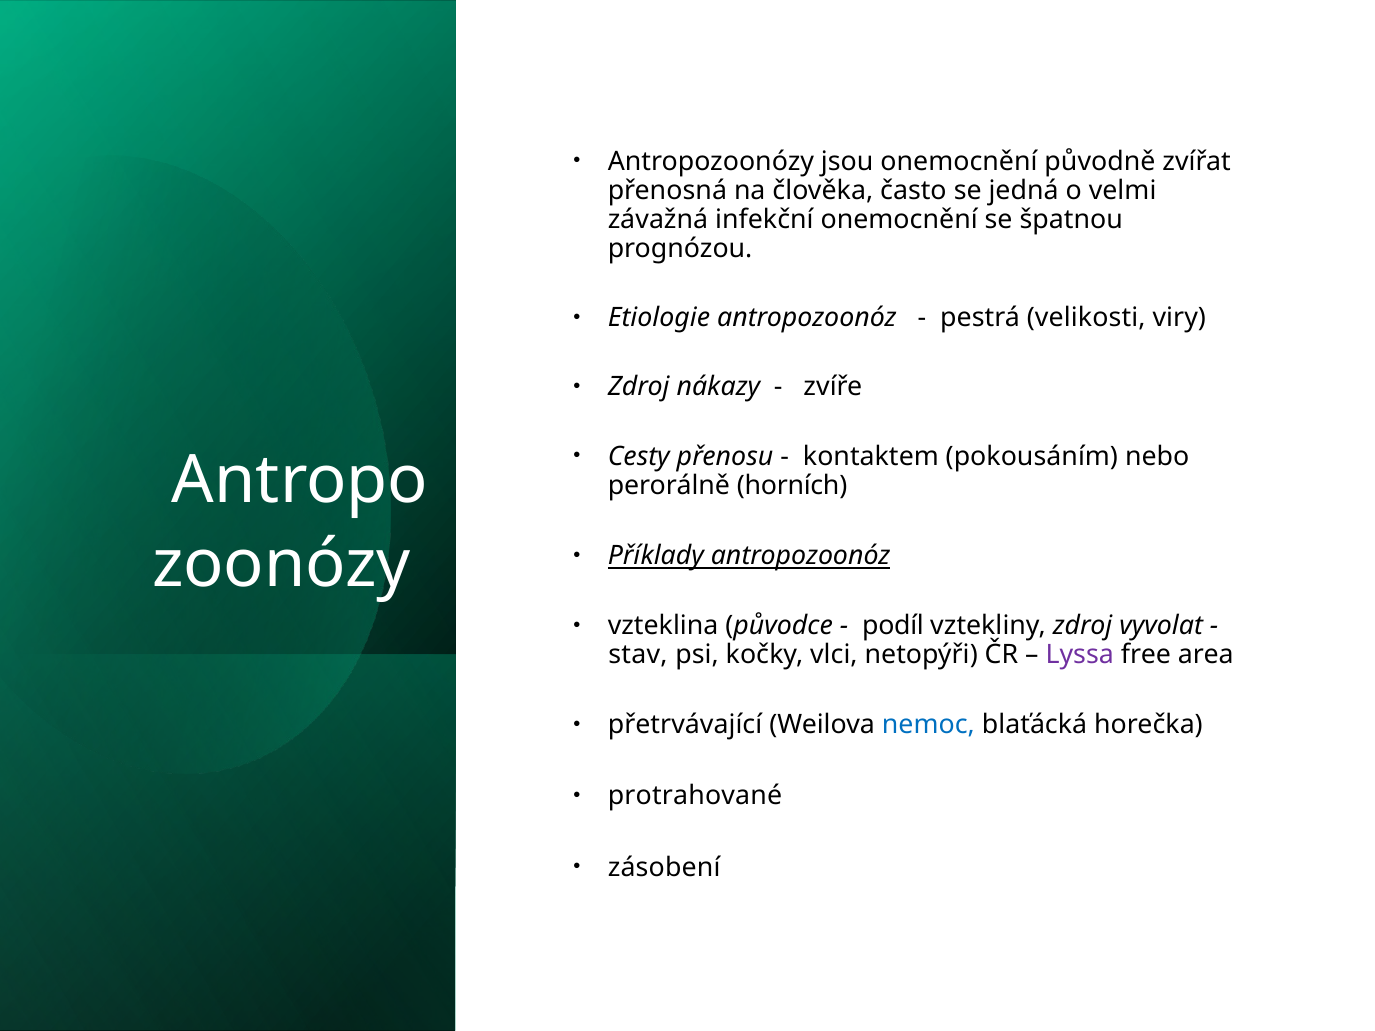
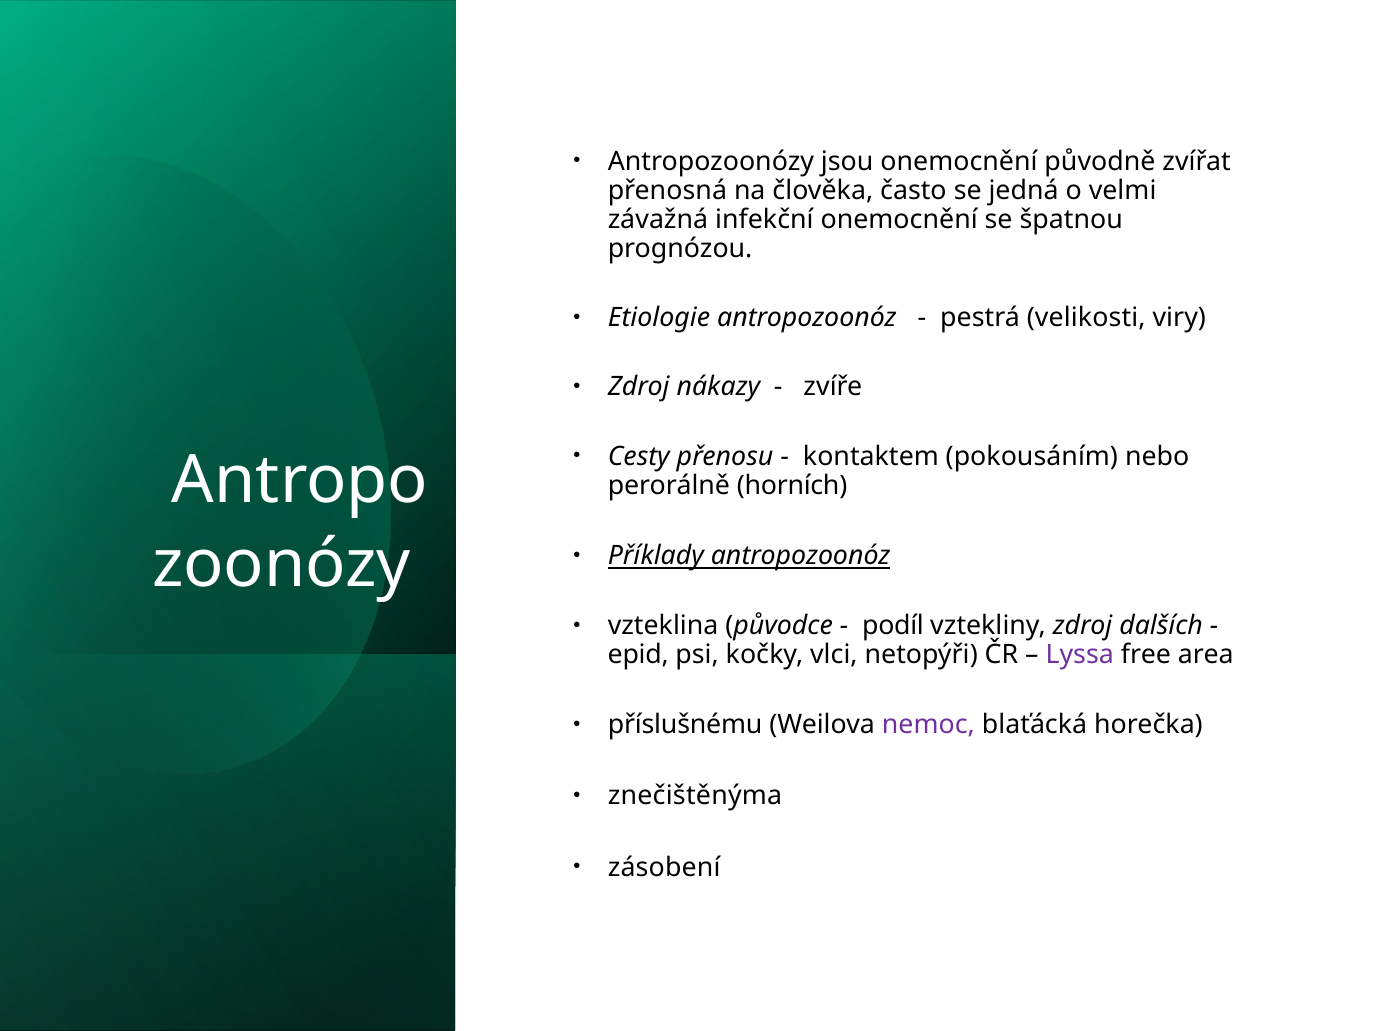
vyvolat: vyvolat -> dalších
stav: stav -> epid
přetrvávající: přetrvávající -> příslušnému
nemoc colour: blue -> purple
protrahované: protrahované -> znečištěnýma
